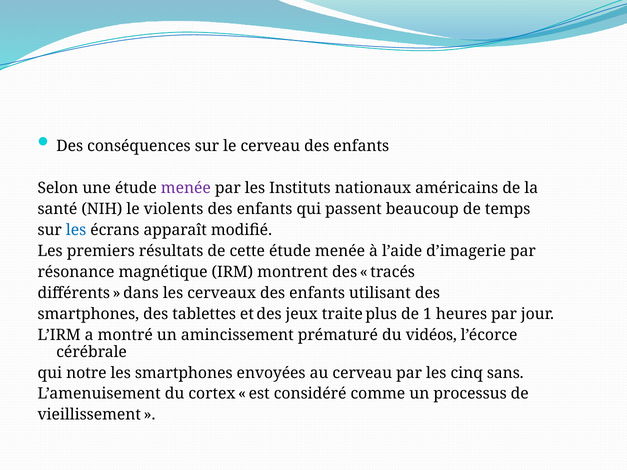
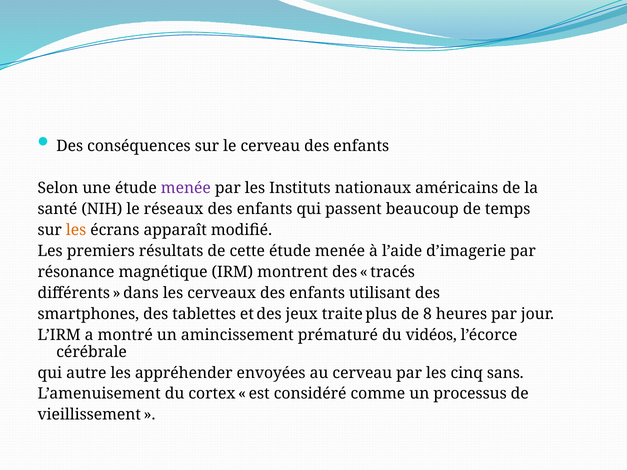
violents: violents -> réseaux
les at (76, 230) colour: blue -> orange
1: 1 -> 8
notre: notre -> autre
les smartphones: smartphones -> appréhender
